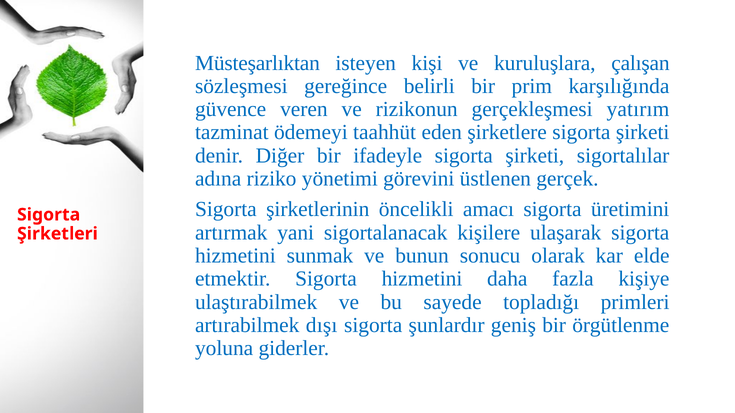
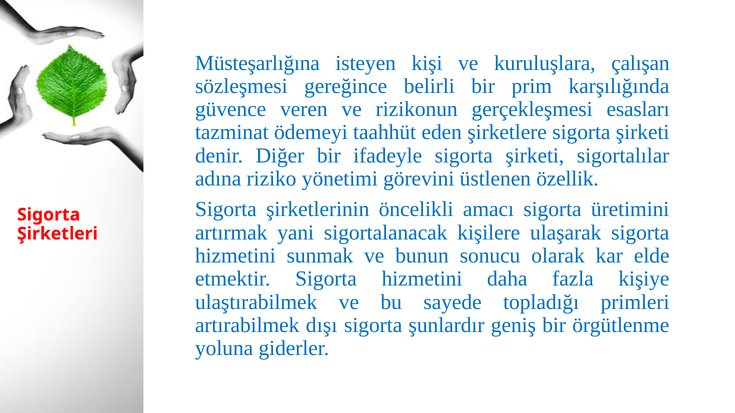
Müsteşarlıktan: Müsteşarlıktan -> Müsteşarlığına
yatırım: yatırım -> esasları
gerçek: gerçek -> özellik
